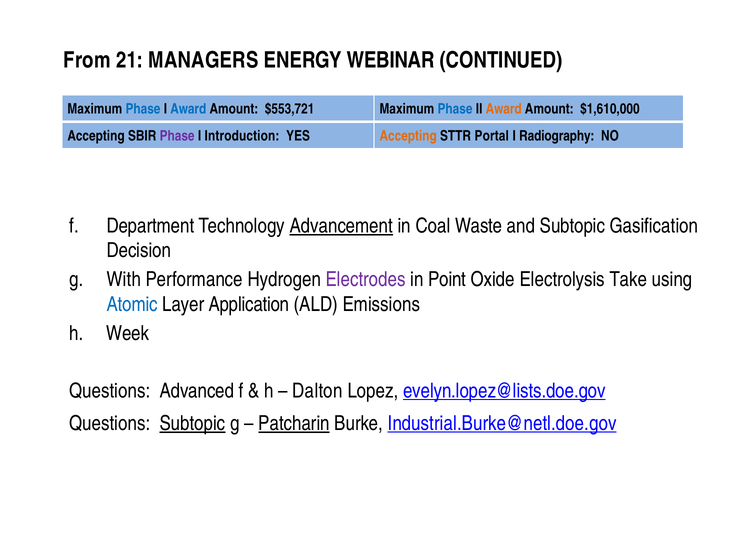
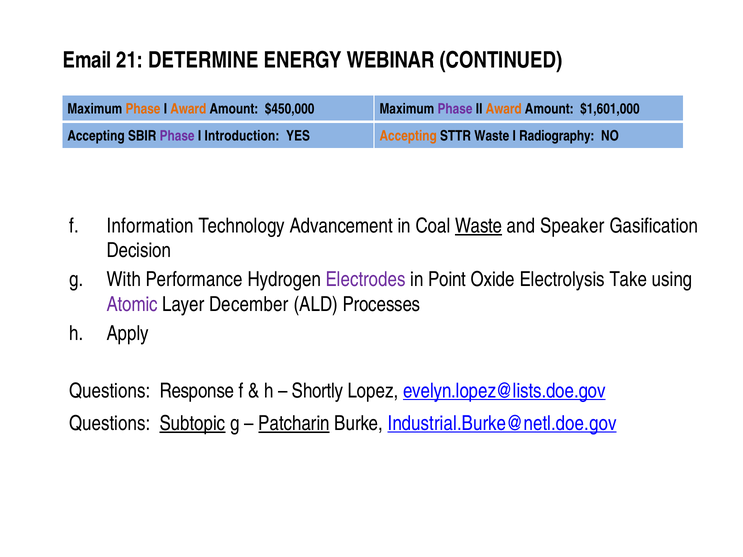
From: From -> Email
MANAGERS: MANAGERS -> DETERMINE
Phase at (143, 109) colour: blue -> orange
Award at (188, 109) colour: blue -> orange
$553,721: $553,721 -> $450,000
Phase at (455, 109) colour: blue -> purple
$1,610,000: $1,610,000 -> $1,601,000
STTR Portal: Portal -> Waste
Department: Department -> Information
Advancement underline: present -> none
Waste at (479, 226) underline: none -> present
and Subtopic: Subtopic -> Speaker
Atomic colour: blue -> purple
Application: Application -> December
Emissions: Emissions -> Processes
Week: Week -> Apply
Advanced: Advanced -> Response
Dalton: Dalton -> Shortly
